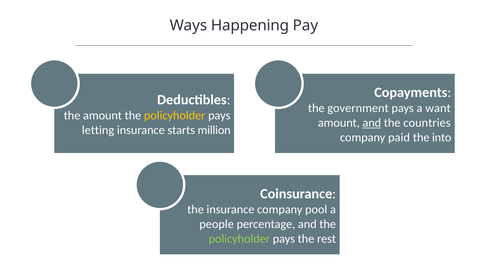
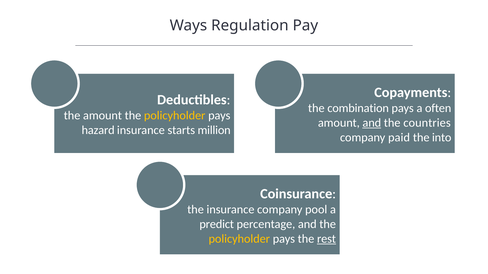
Happening: Happening -> Regulation
government: government -> combination
want: want -> often
letting: letting -> hazard
people: people -> predict
policyholder at (239, 239) colour: light green -> yellow
rest underline: none -> present
